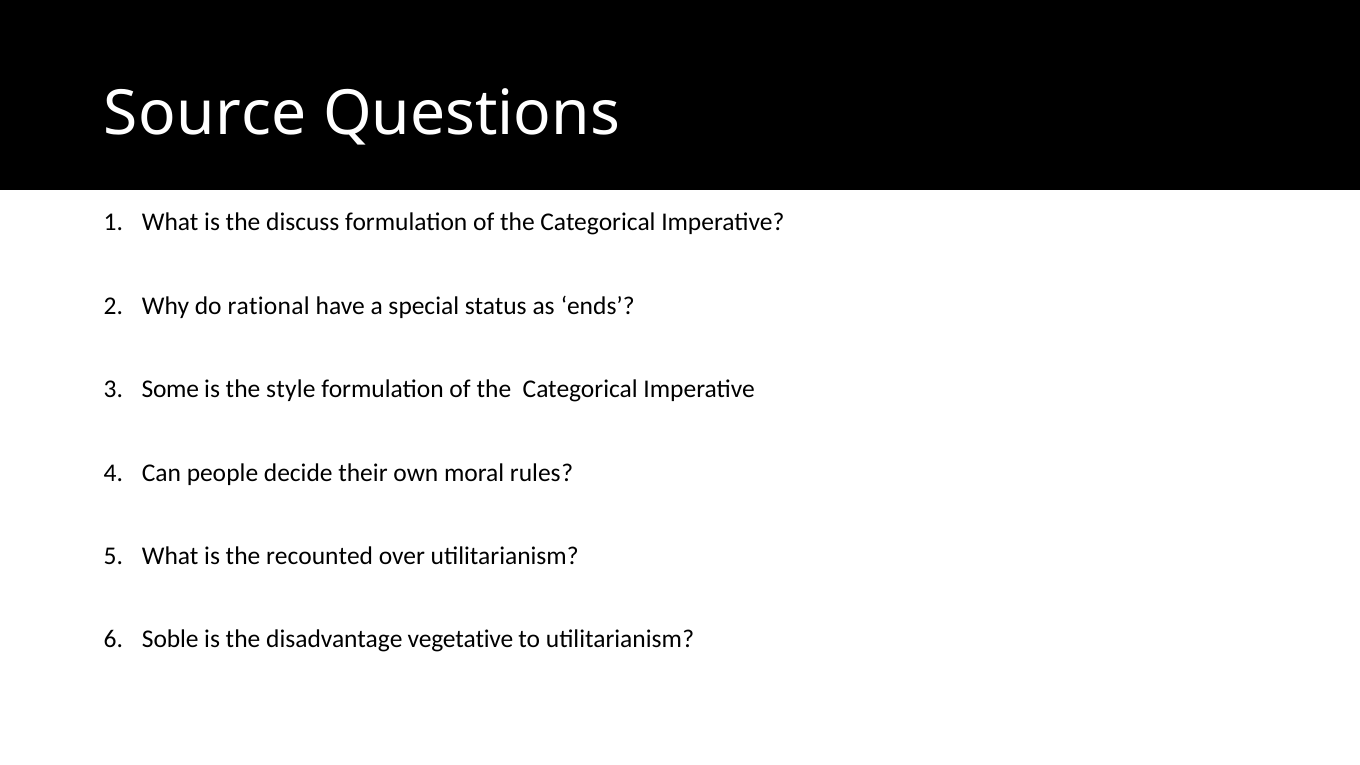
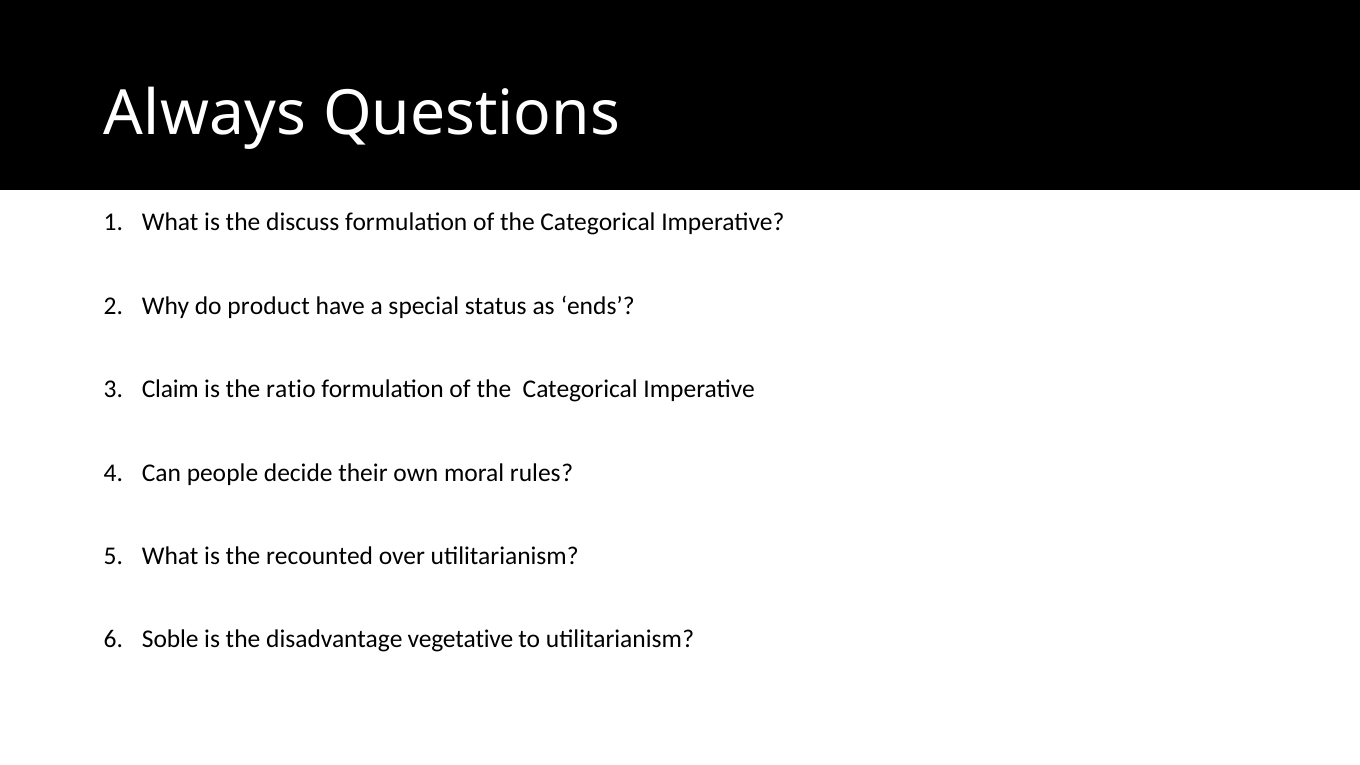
Source: Source -> Always
rational: rational -> product
Some: Some -> Claim
style: style -> ratio
